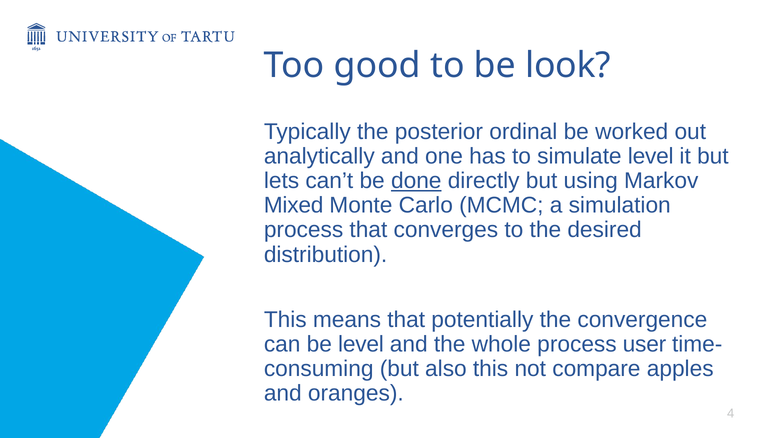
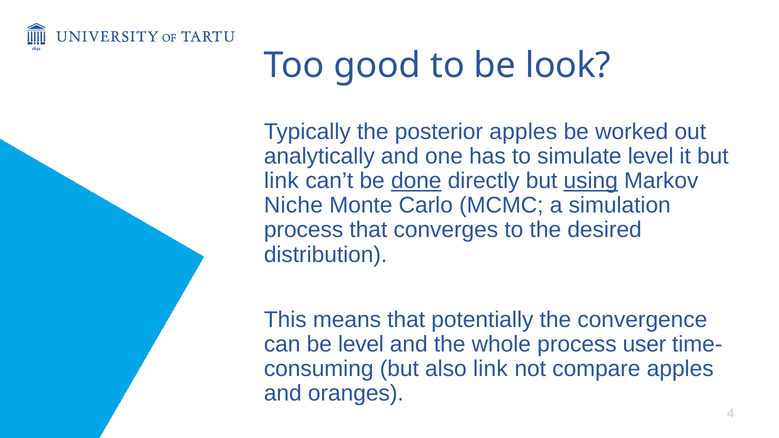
posterior ordinal: ordinal -> apples
lets at (282, 181): lets -> link
using underline: none -> present
Mixed: Mixed -> Niche
also this: this -> link
